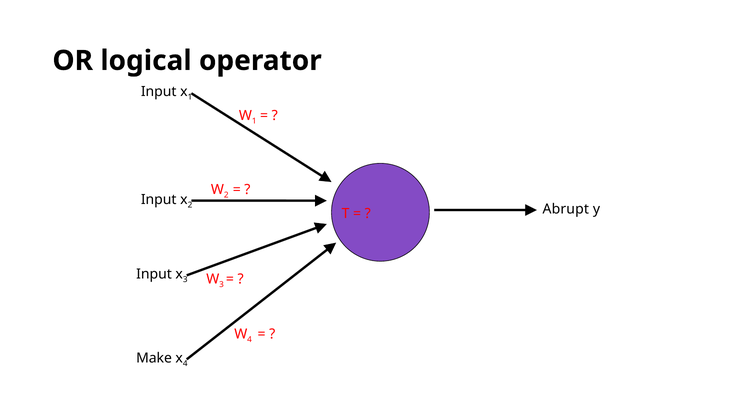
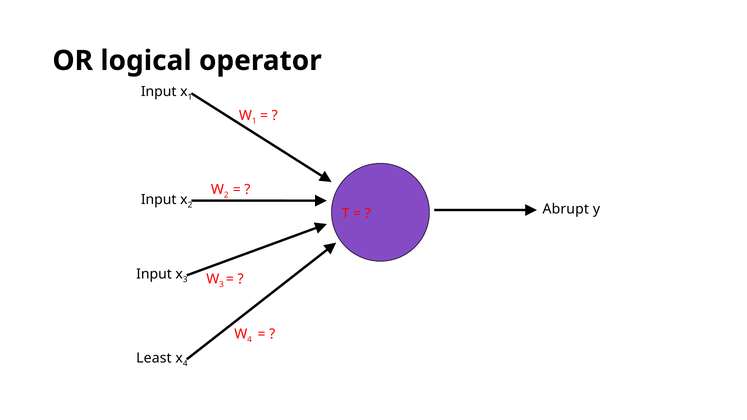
Make: Make -> Least
